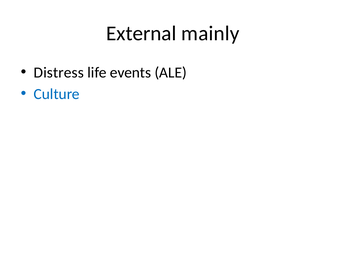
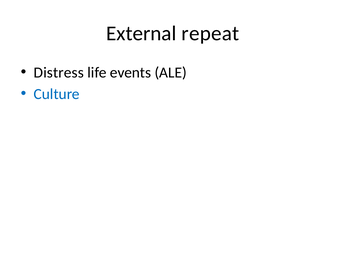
mainly: mainly -> repeat
